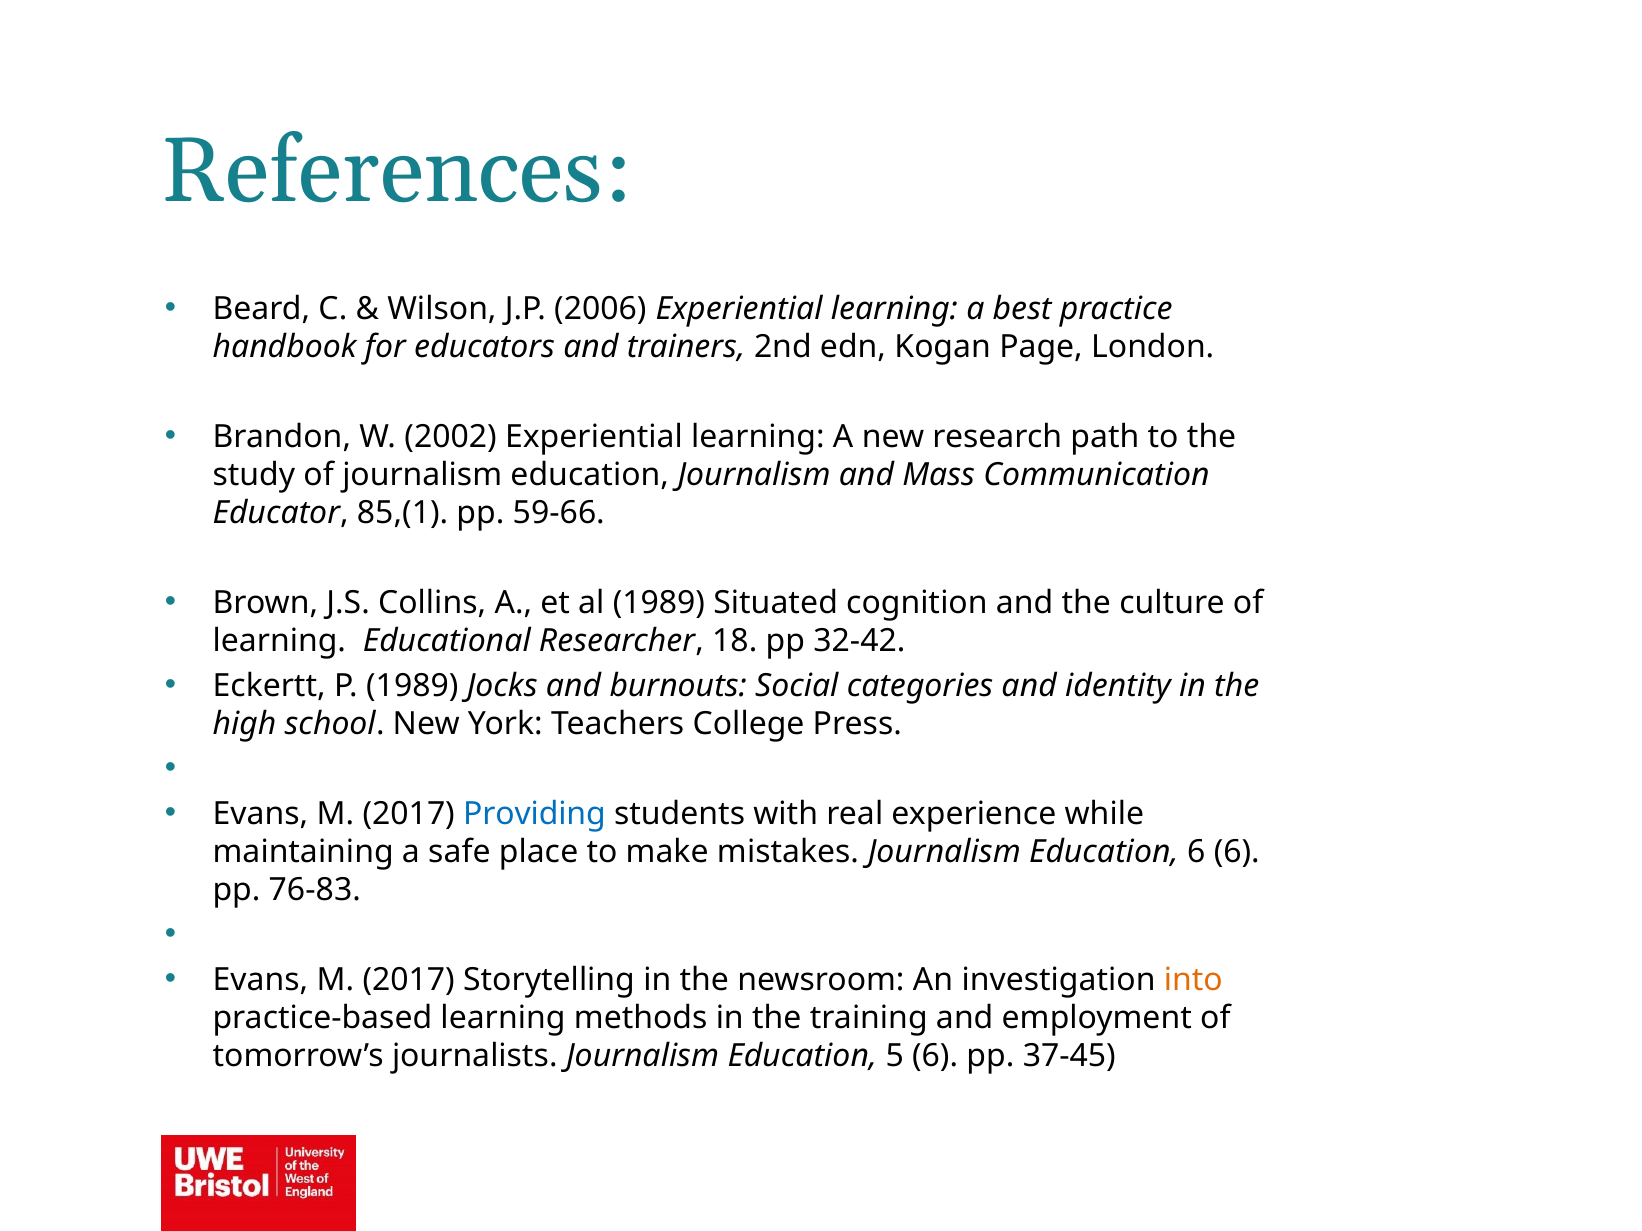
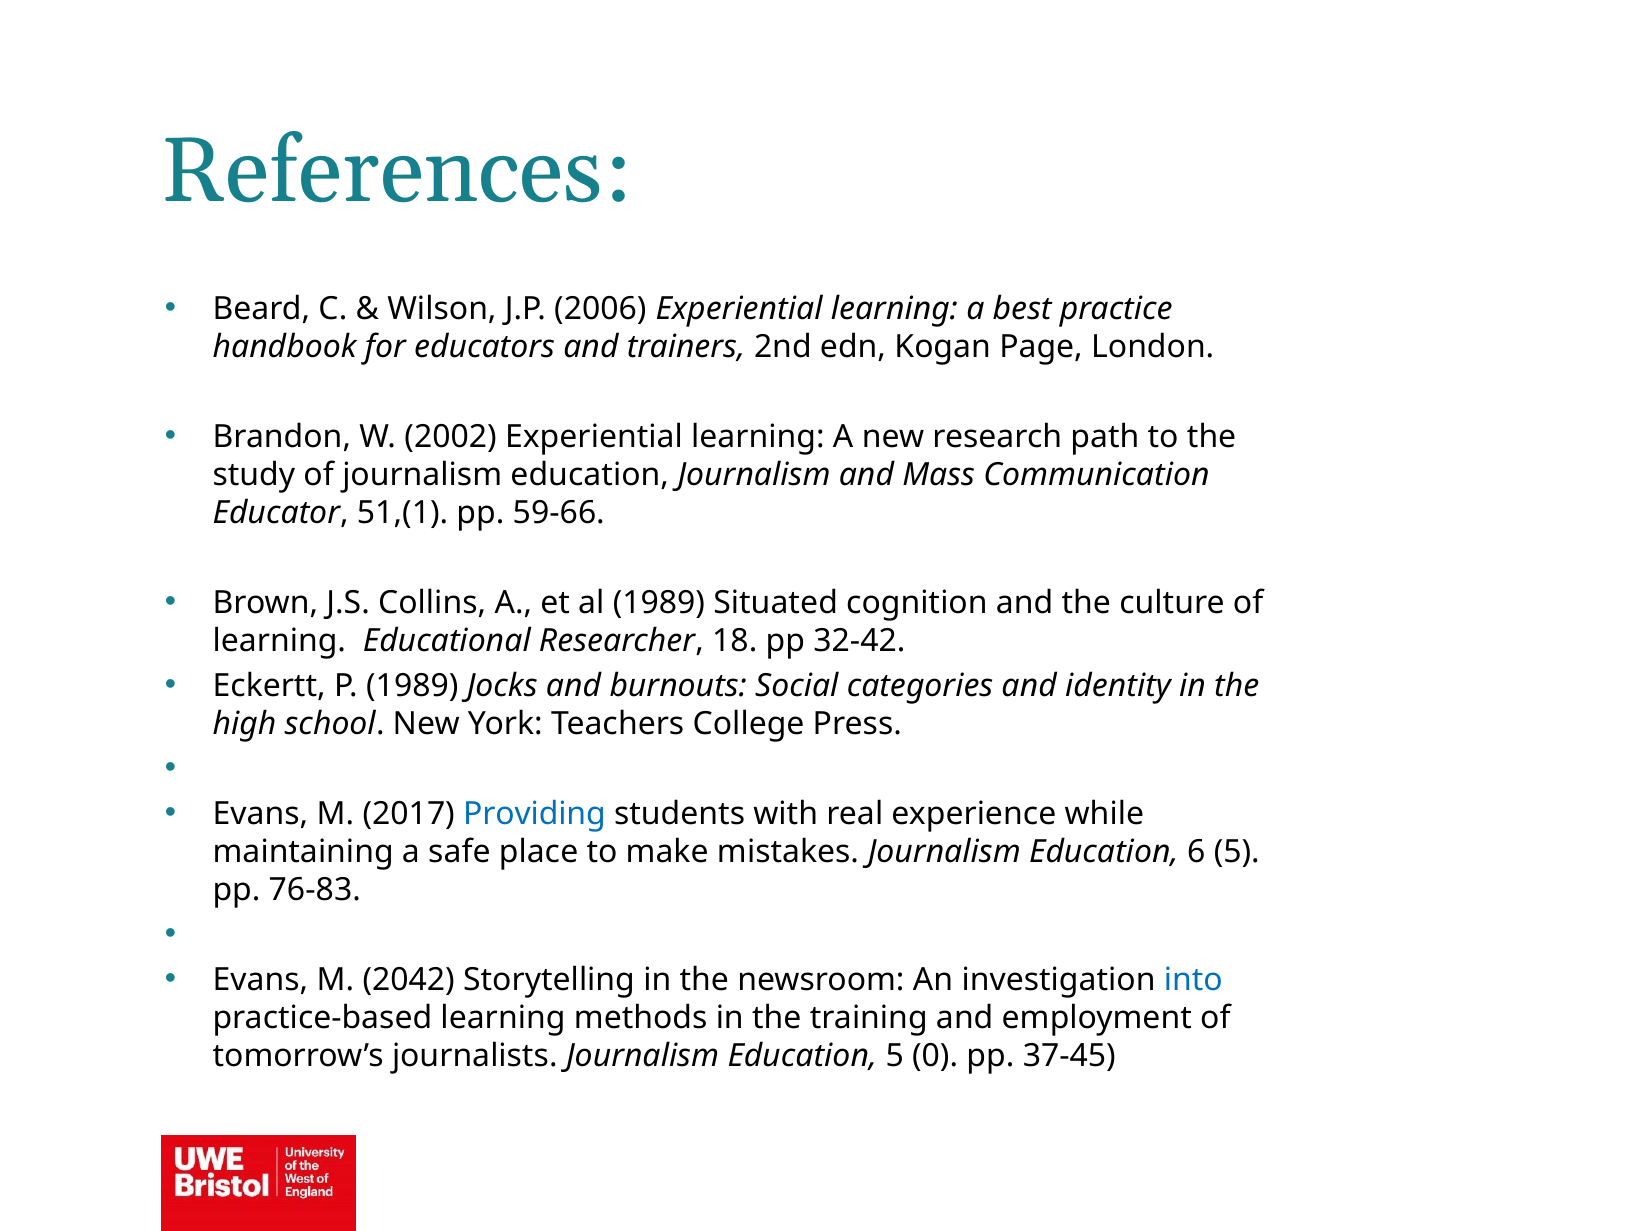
85,(1: 85,(1 -> 51,(1
6 6: 6 -> 5
2017 at (409, 980): 2017 -> 2042
into colour: orange -> blue
5 6: 6 -> 0
